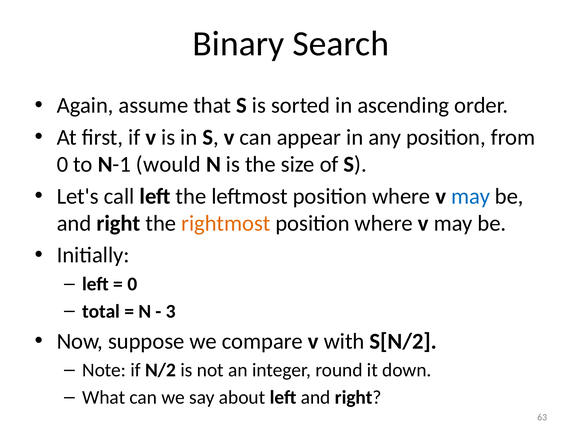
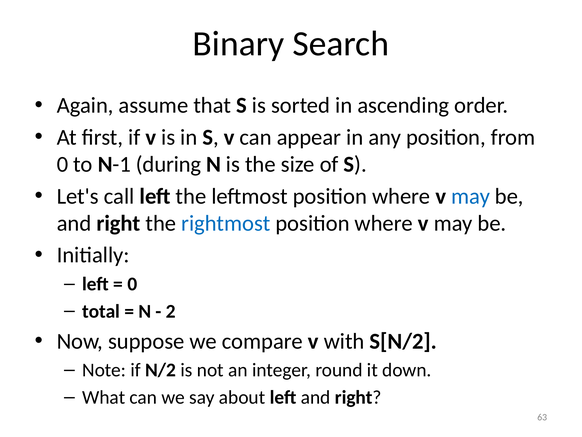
would: would -> during
rightmost colour: orange -> blue
3: 3 -> 2
